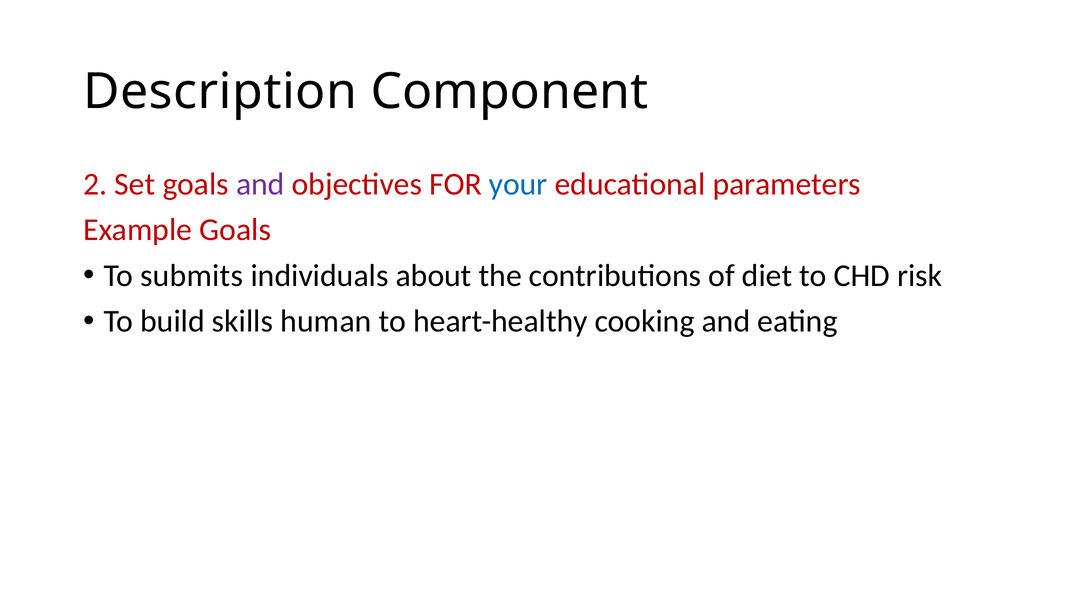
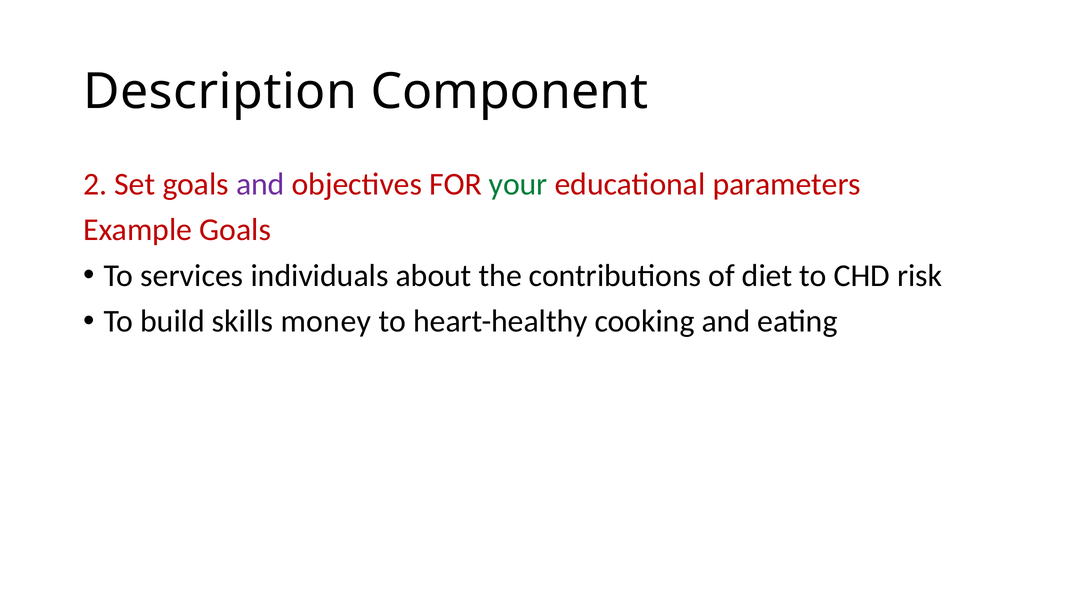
your colour: blue -> green
submits: submits -> services
human: human -> money
